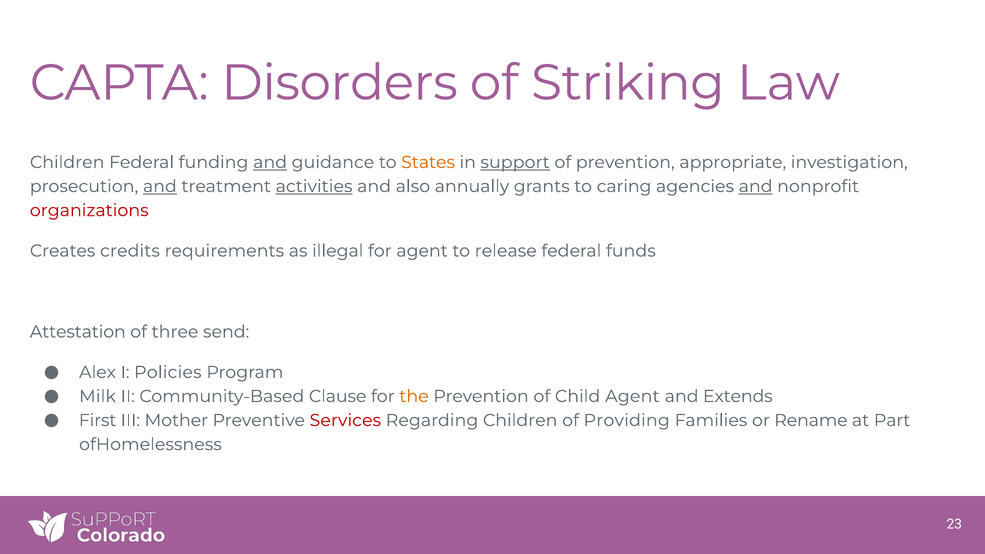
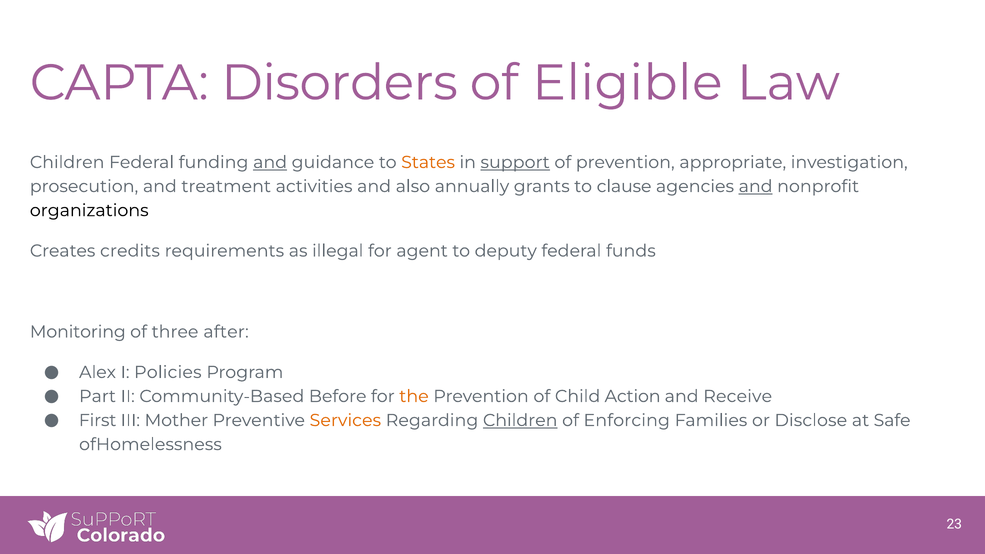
Striking: Striking -> Eligible
and at (160, 186) underline: present -> none
activities underline: present -> none
caring: caring -> clause
organizations colour: red -> black
release: release -> deputy
Attestation: Attestation -> Monitoring
send: send -> after
Milk: Milk -> Part
Clause: Clause -> Before
Child Agent: Agent -> Action
Extends: Extends -> Receive
Services colour: red -> orange
Children at (520, 420) underline: none -> present
Providing: Providing -> Enforcing
Rename: Rename -> Disclose
Part: Part -> Safe
